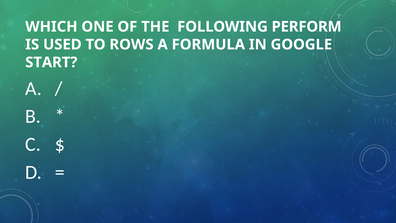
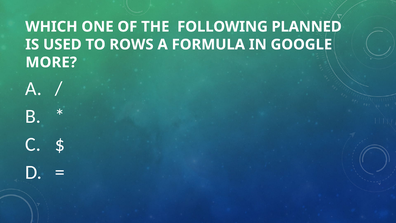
PERFORM: PERFORM -> PLANNED
START: START -> MORE
